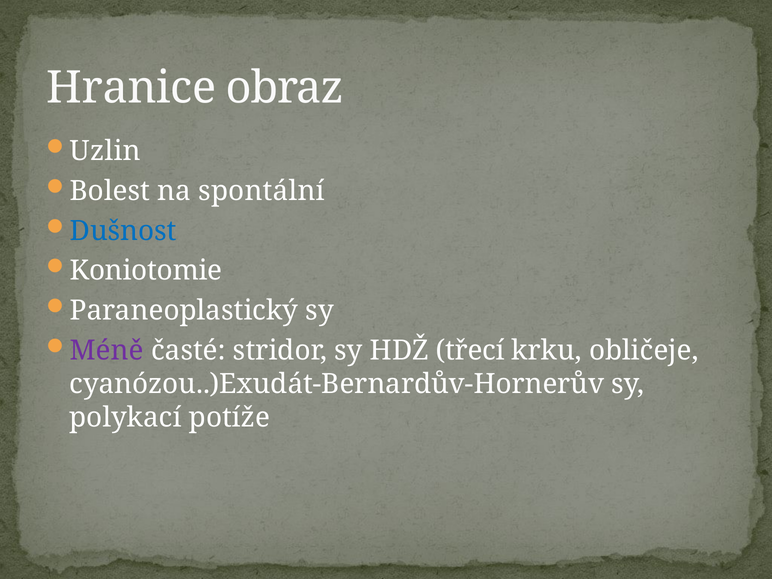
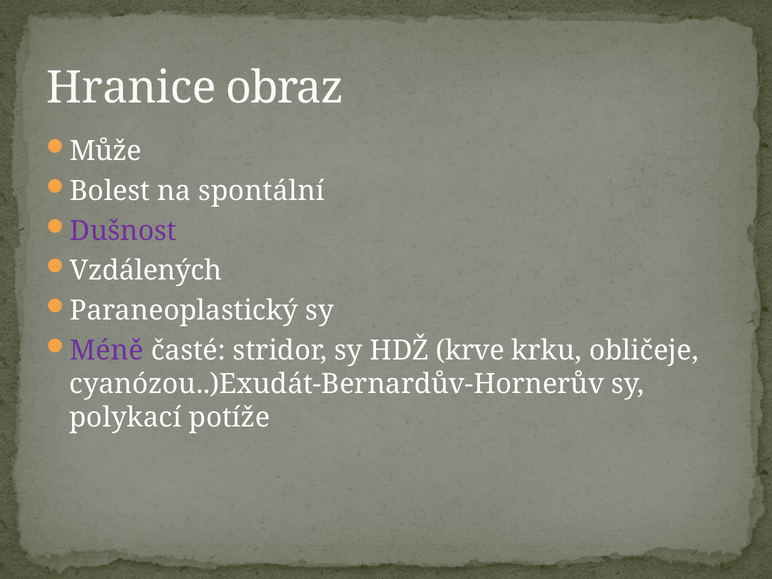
Uzlin: Uzlin -> Může
Dušnost colour: blue -> purple
Koniotomie: Koniotomie -> Vzdálených
třecí: třecí -> krve
